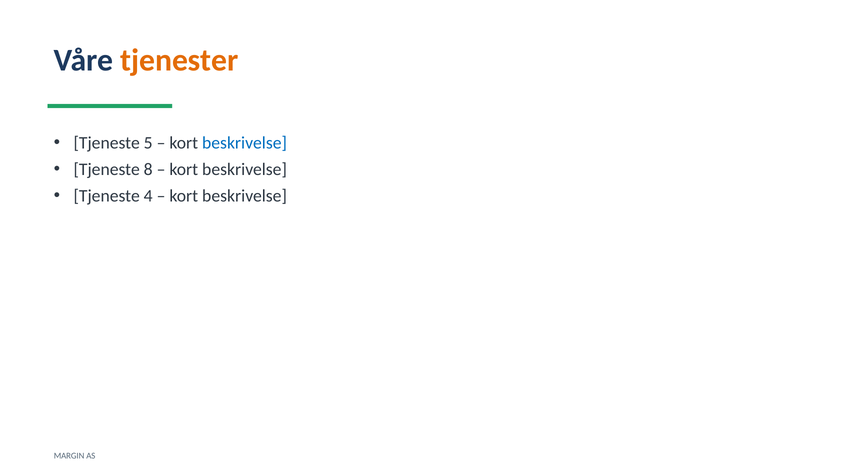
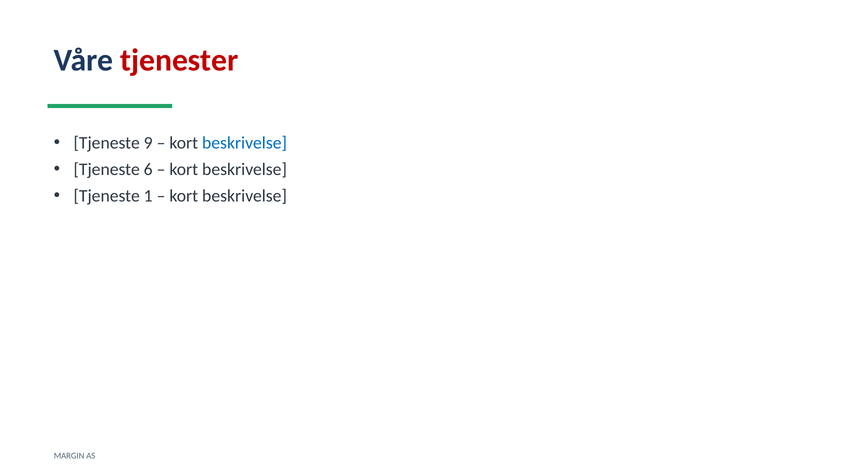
tjenester colour: orange -> red
5: 5 -> 9
8: 8 -> 6
4: 4 -> 1
